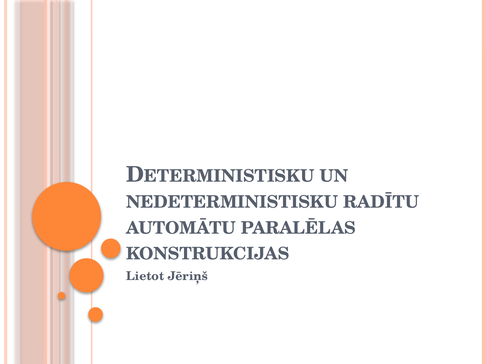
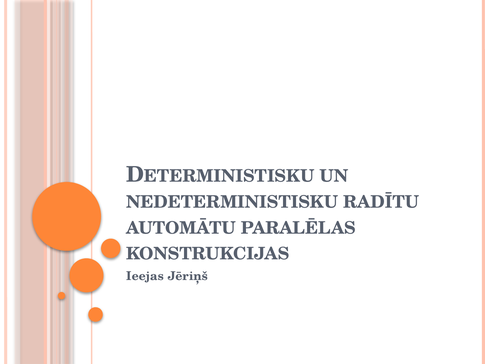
Lietot: Lietot -> Ieejas
